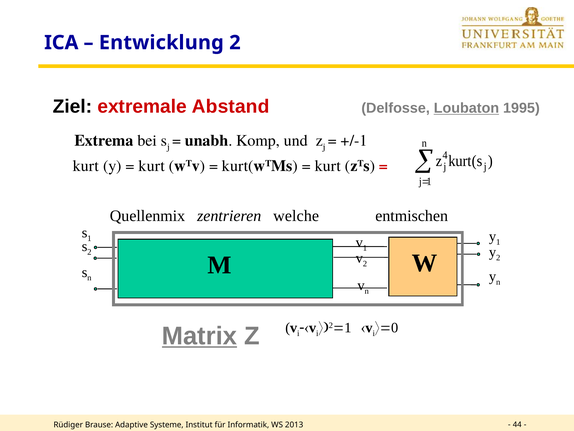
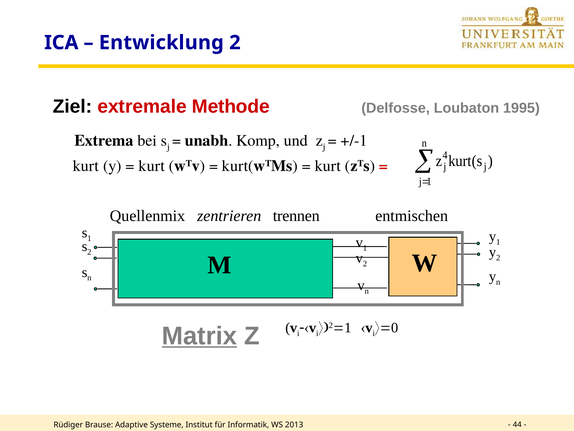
Abstand: Abstand -> Methode
Loubaton underline: present -> none
welche: welche -> trennen
